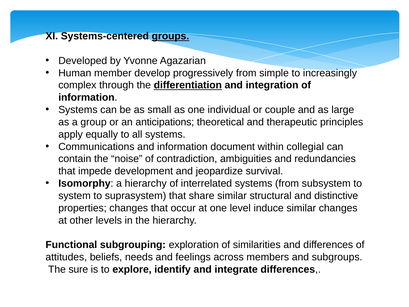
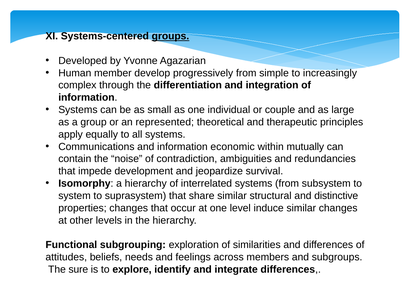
differentiation underline: present -> none
anticipations: anticipations -> represented
document: document -> economic
collegial: collegial -> mutually
